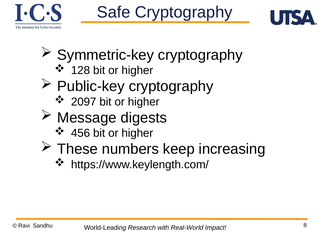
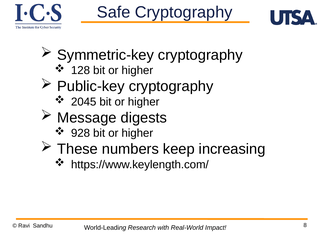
2097: 2097 -> 2045
456: 456 -> 928
